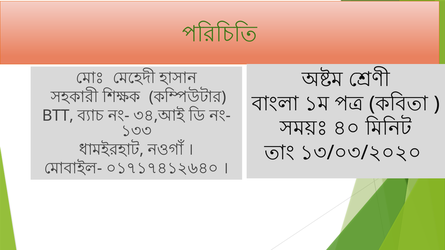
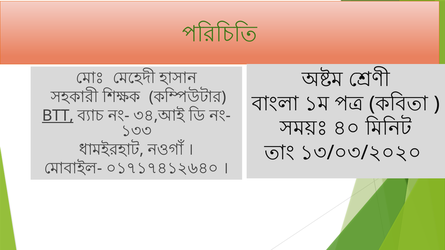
BTT underline: none -> present
